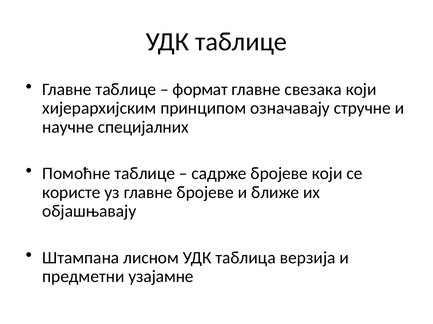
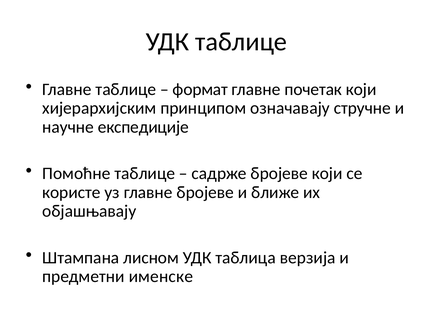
свезака: свезака -> почетак
специјалних: специјалних -> експедиције
узајамне: узајамне -> именске
